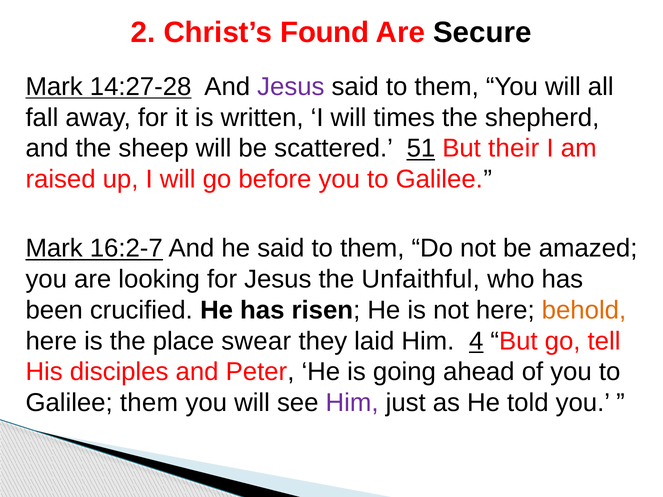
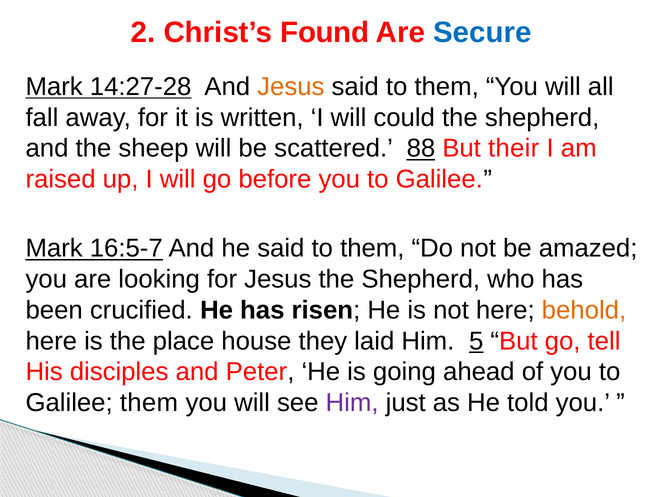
Secure colour: black -> blue
Jesus at (291, 87) colour: purple -> orange
times: times -> could
51: 51 -> 88
16:2-7: 16:2-7 -> 16:5-7
Jesus the Unfaithful: Unfaithful -> Shepherd
swear: swear -> house
4: 4 -> 5
